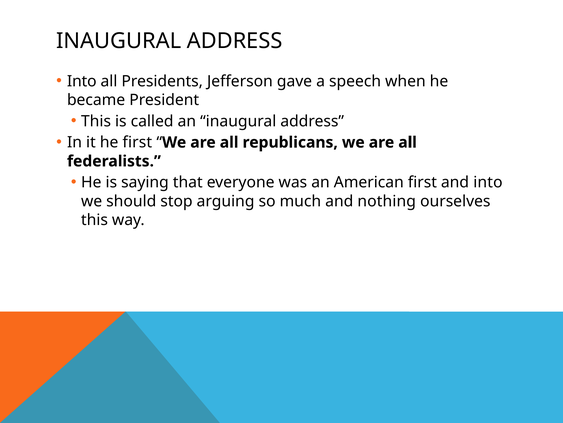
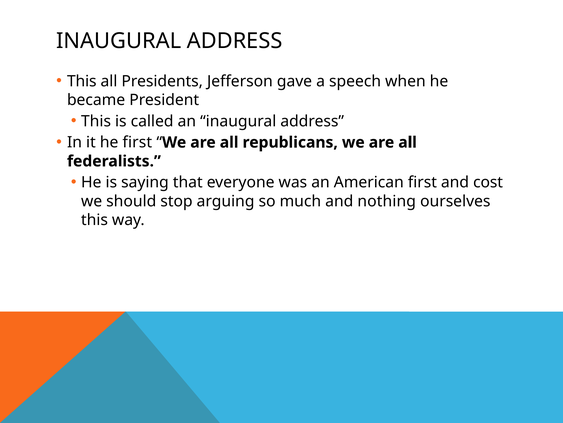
Into at (82, 81): Into -> This
and into: into -> cost
